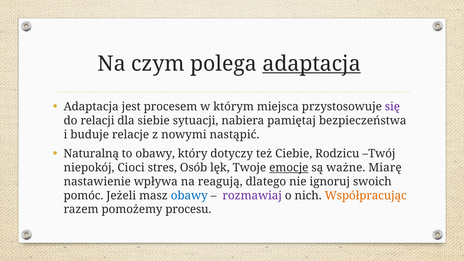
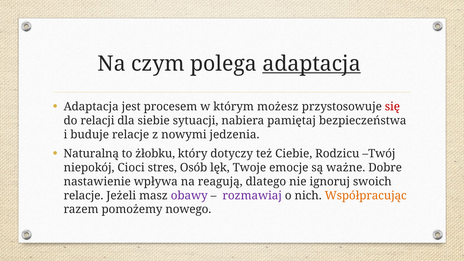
miejsca: miejsca -> możesz
się colour: purple -> red
nastąpić: nastąpić -> jedzenia
to obawy: obawy -> żłobku
emocje underline: present -> none
Miarę: Miarę -> Dobre
pomóc at (84, 196): pomóc -> relacje
obawy at (189, 196) colour: blue -> purple
procesu: procesu -> nowego
